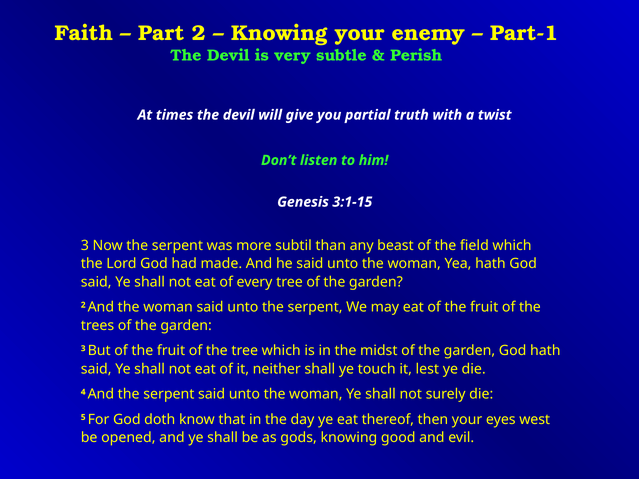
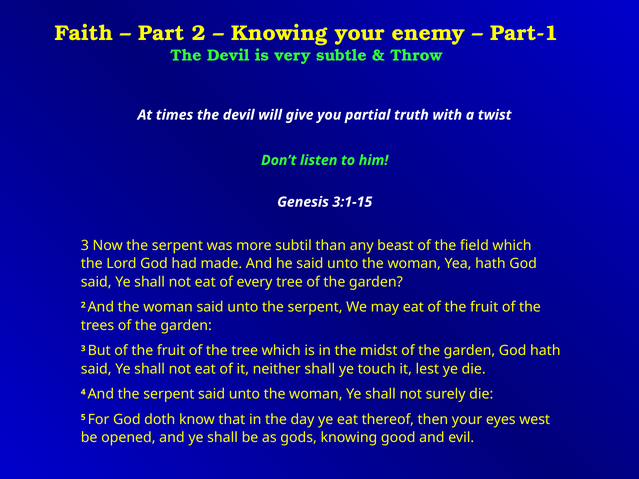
Perish: Perish -> Throw
